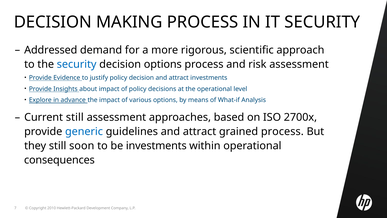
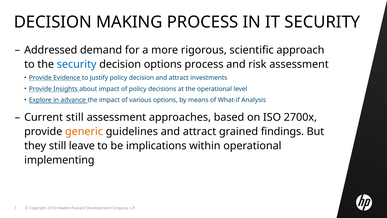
generic colour: blue -> orange
grained process: process -> findings
soon: soon -> leave
be investments: investments -> implications
consequences: consequences -> implementing
